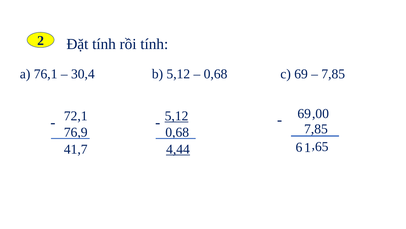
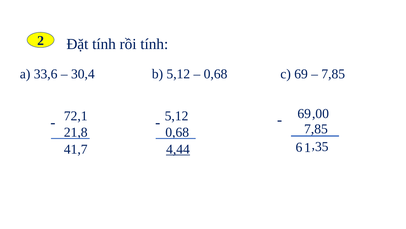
76,1: 76,1 -> 33,6
5,12 at (177, 116) underline: present -> none
76,9: 76,9 -> 21,8
1 6: 6 -> 3
